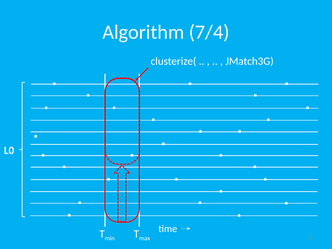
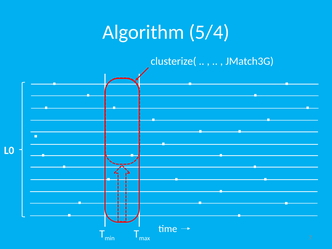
7/4: 7/4 -> 5/4
